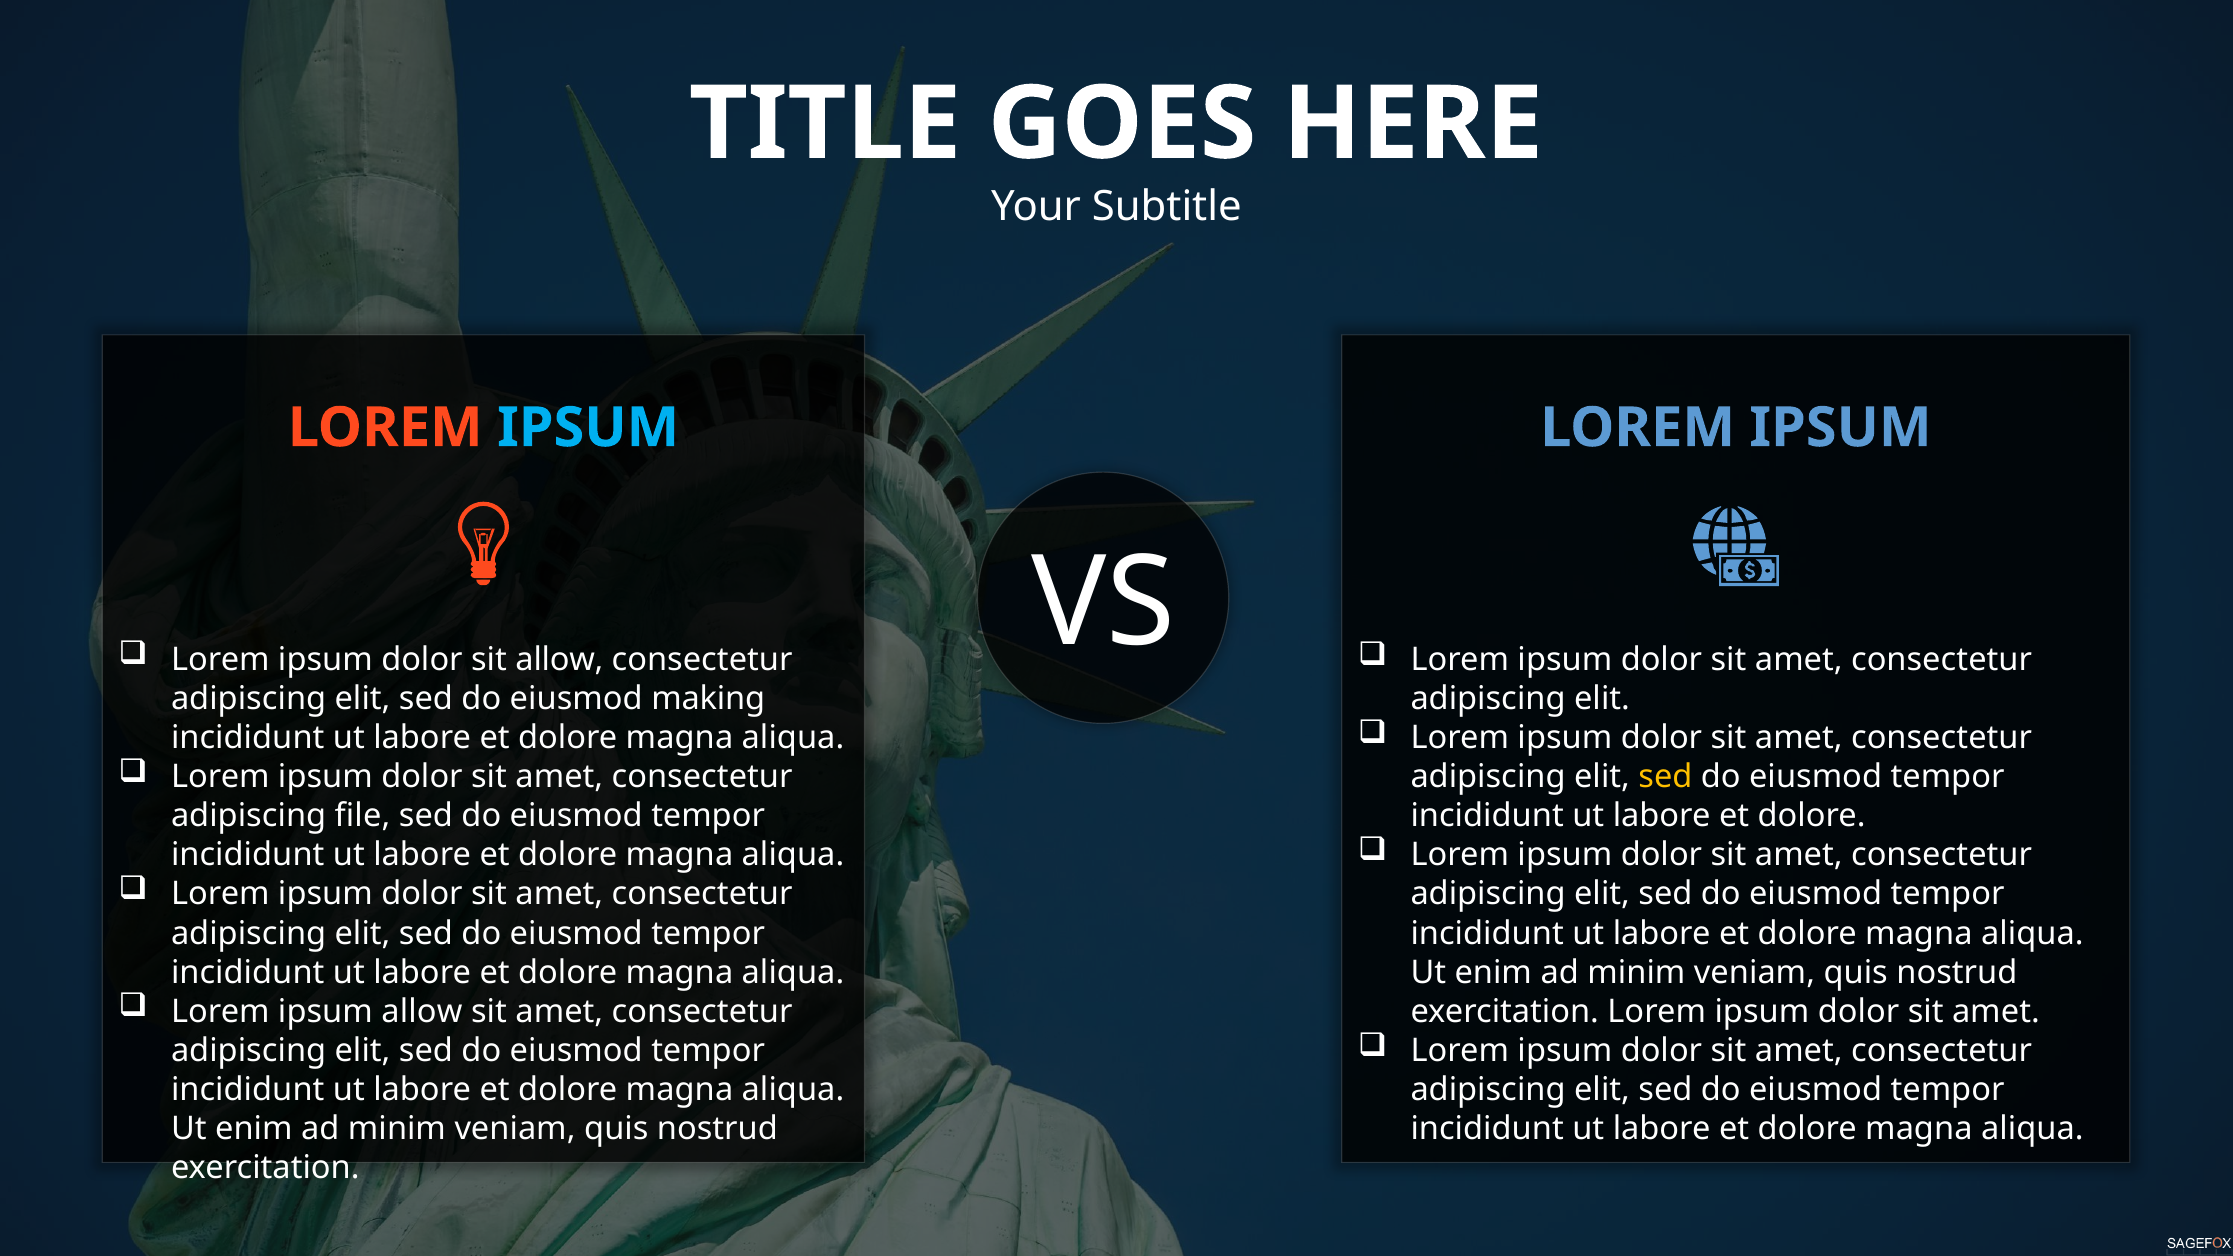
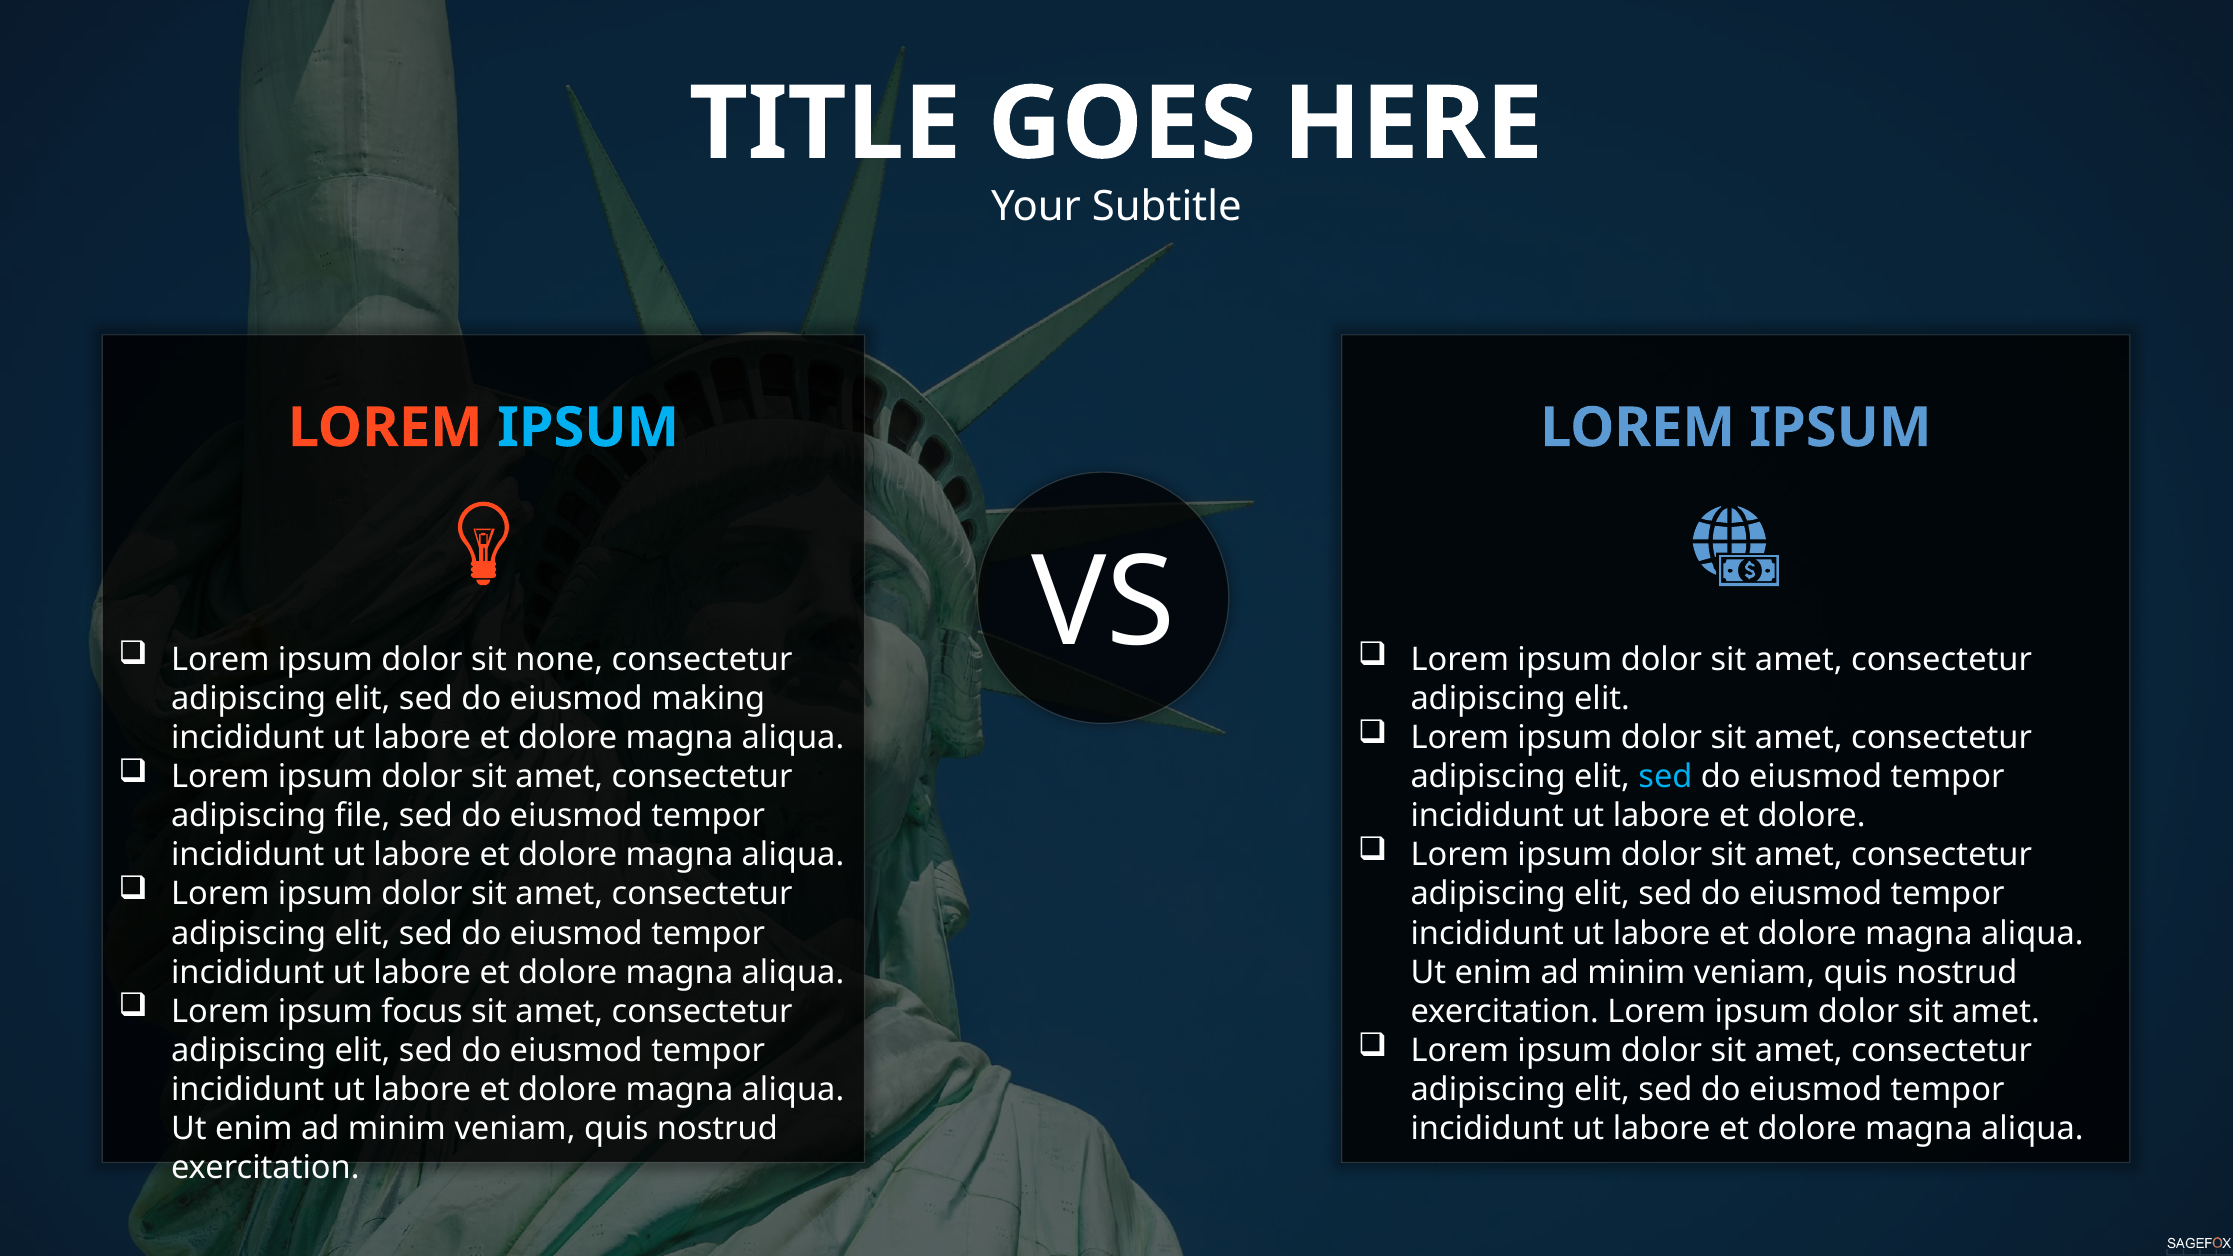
sit allow: allow -> none
sed at (1665, 777) colour: yellow -> light blue
ipsum allow: allow -> focus
